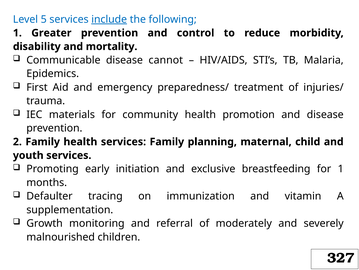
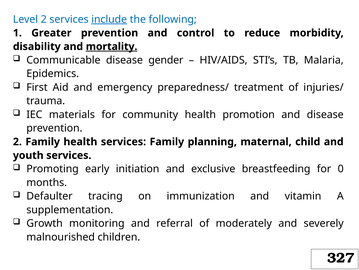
Level 5: 5 -> 2
mortality underline: none -> present
cannot: cannot -> gender
for 1: 1 -> 0
